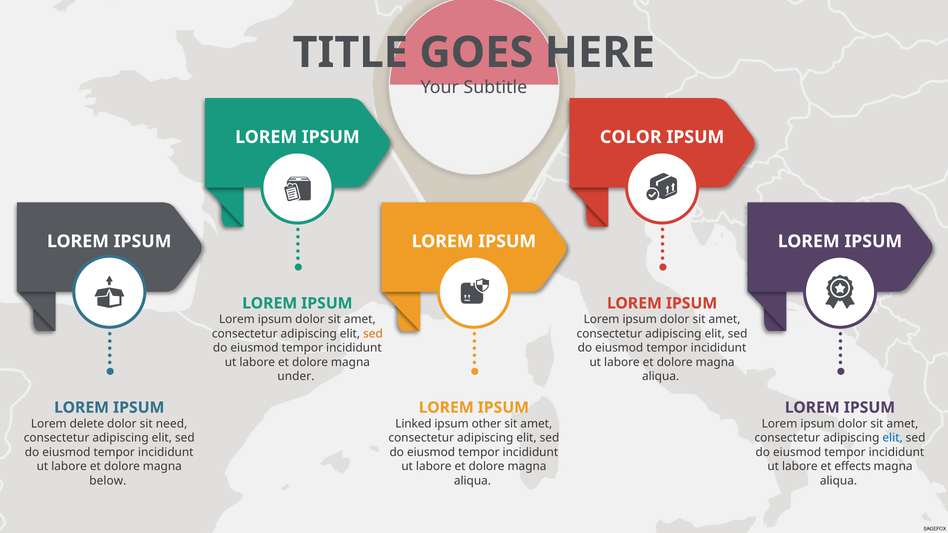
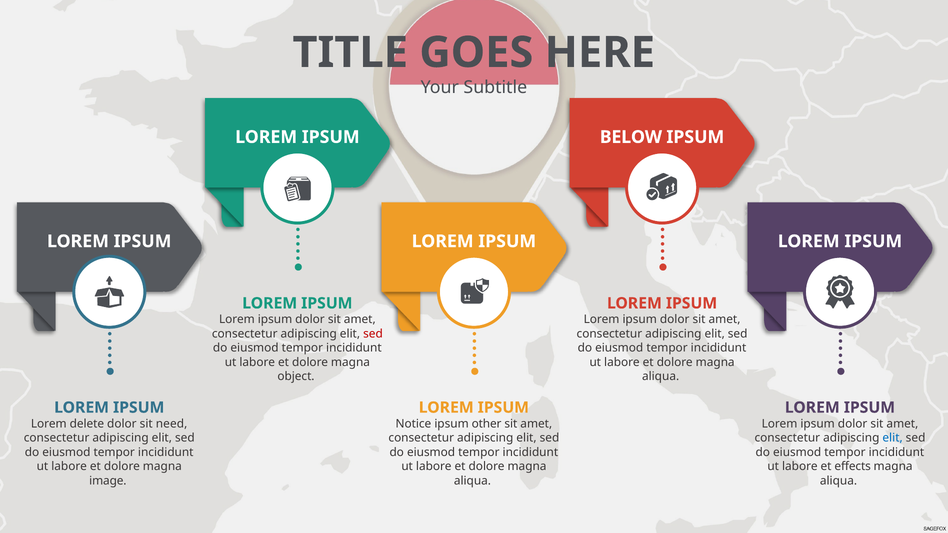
COLOR: COLOR -> BELOW
sed at (373, 334) colour: orange -> red
under: under -> object
Linked: Linked -> Notice
below: below -> image
